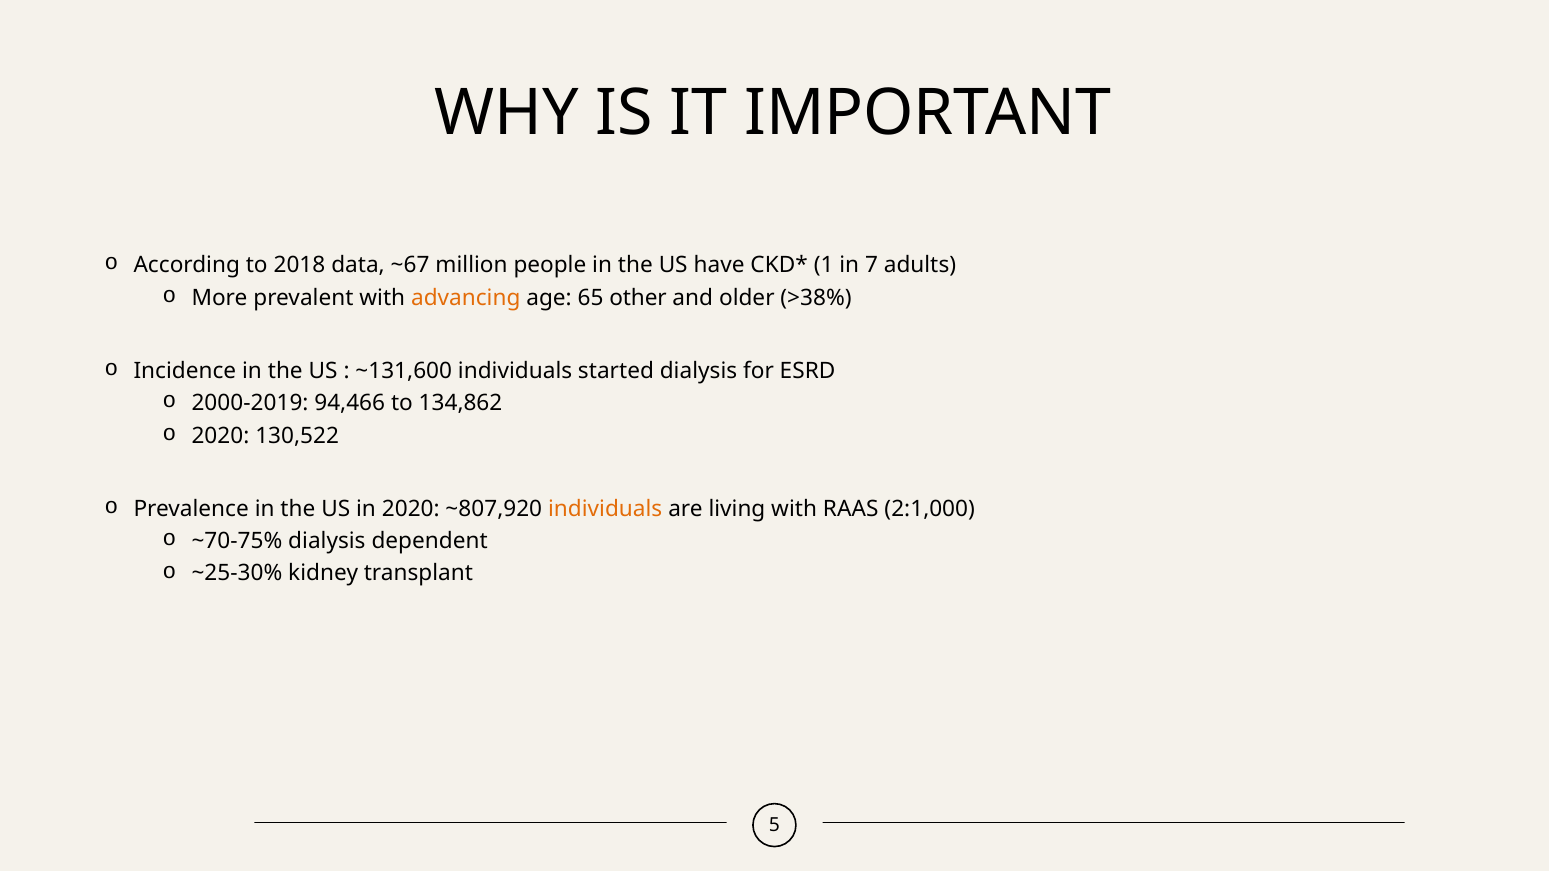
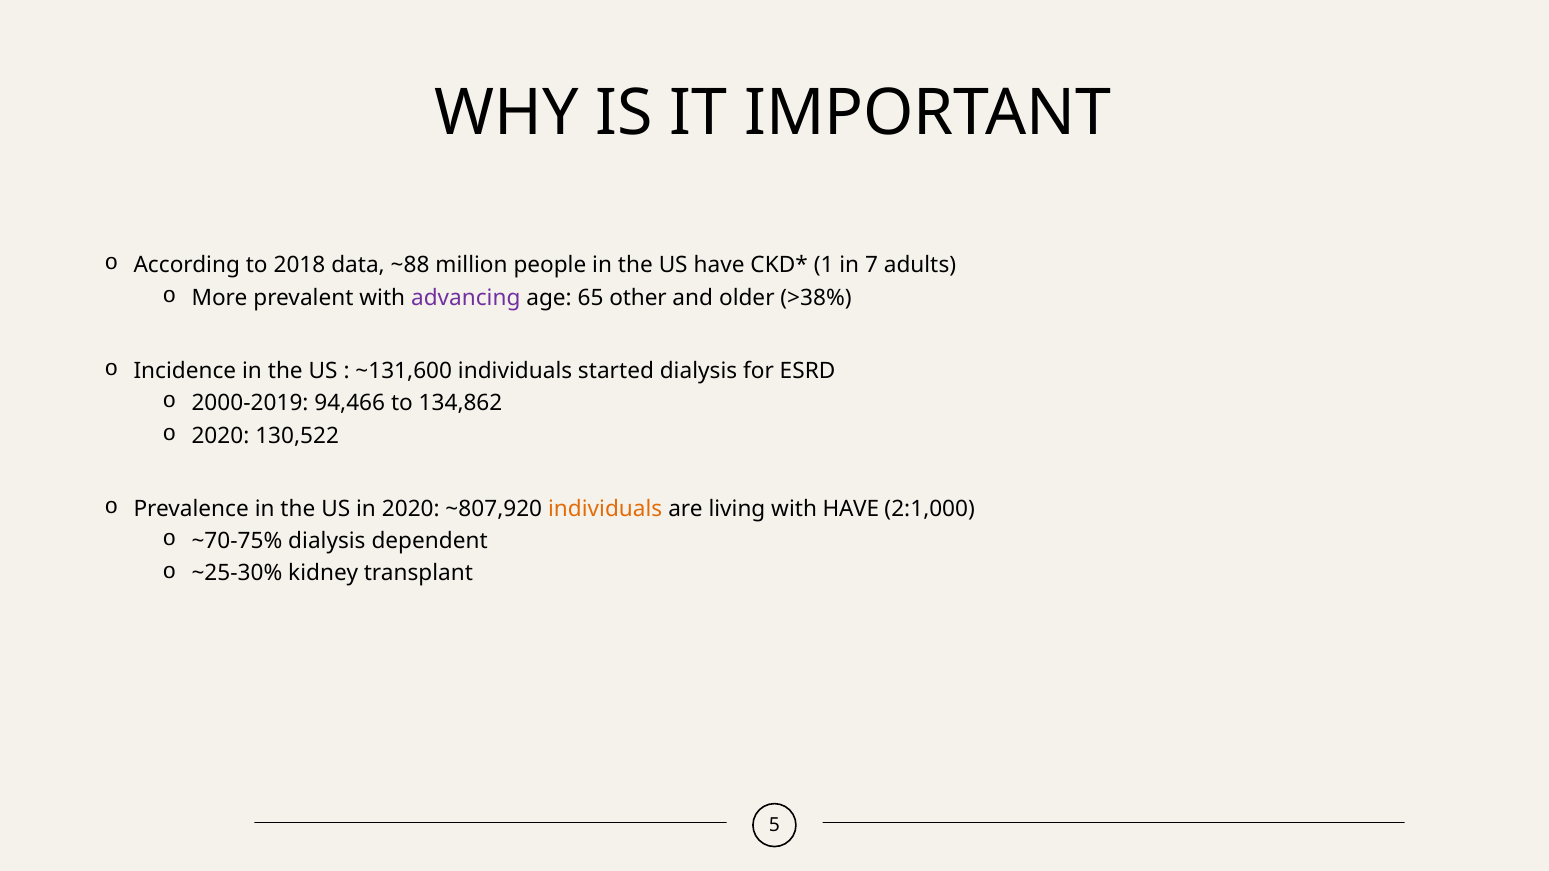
~67: ~67 -> ~88
advancing colour: orange -> purple
with RAAS: RAAS -> HAVE
